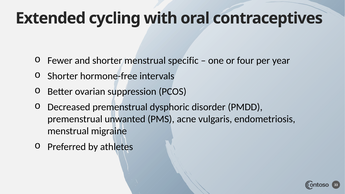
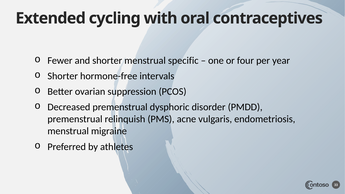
unwanted: unwanted -> relinquish
